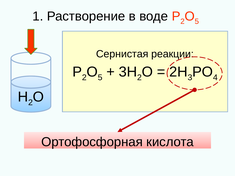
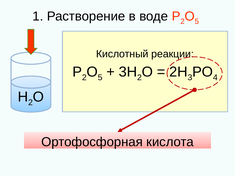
Сернистая: Сернистая -> Кислотный
